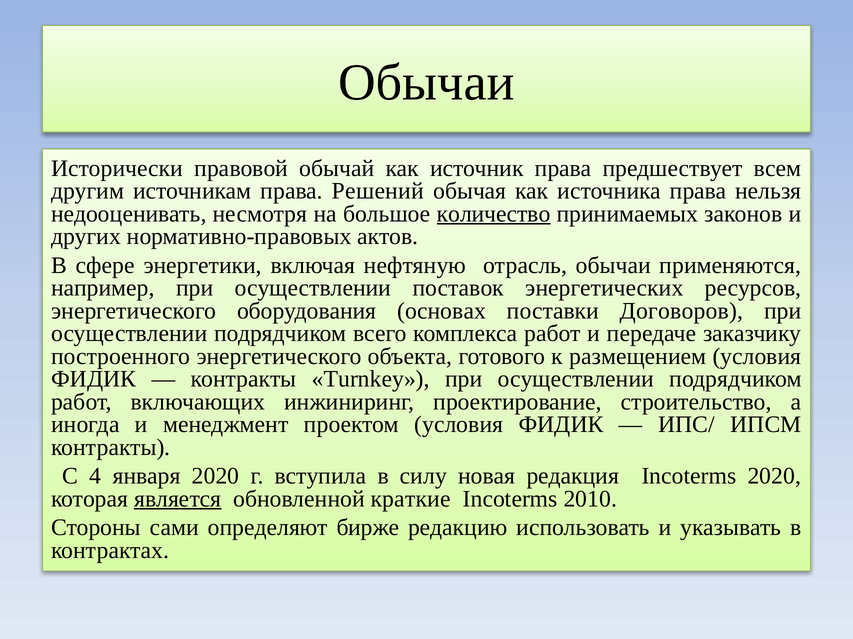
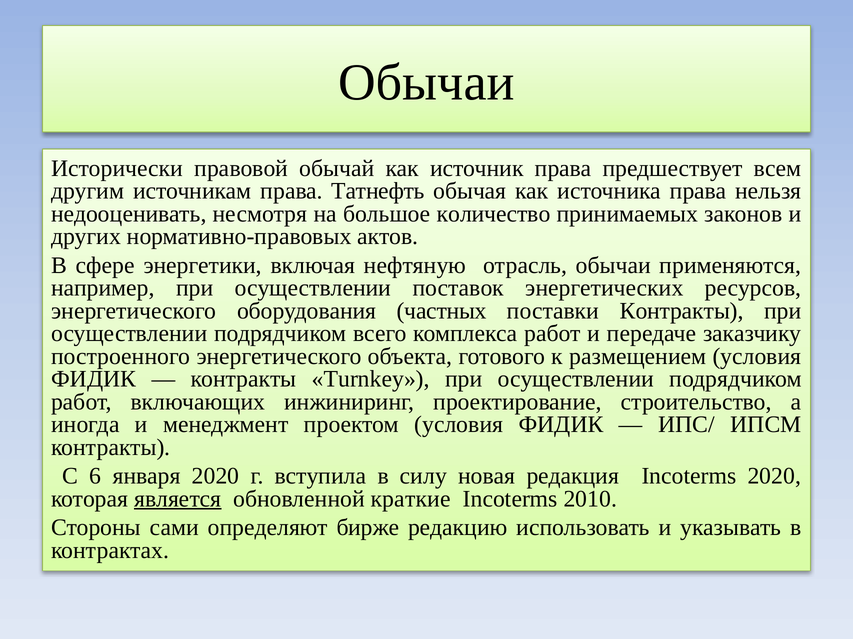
Решений: Решений -> Татнефть
количество underline: present -> none
основах: основах -> частных
поставки Договоров: Договоров -> Контракты
4: 4 -> 6
